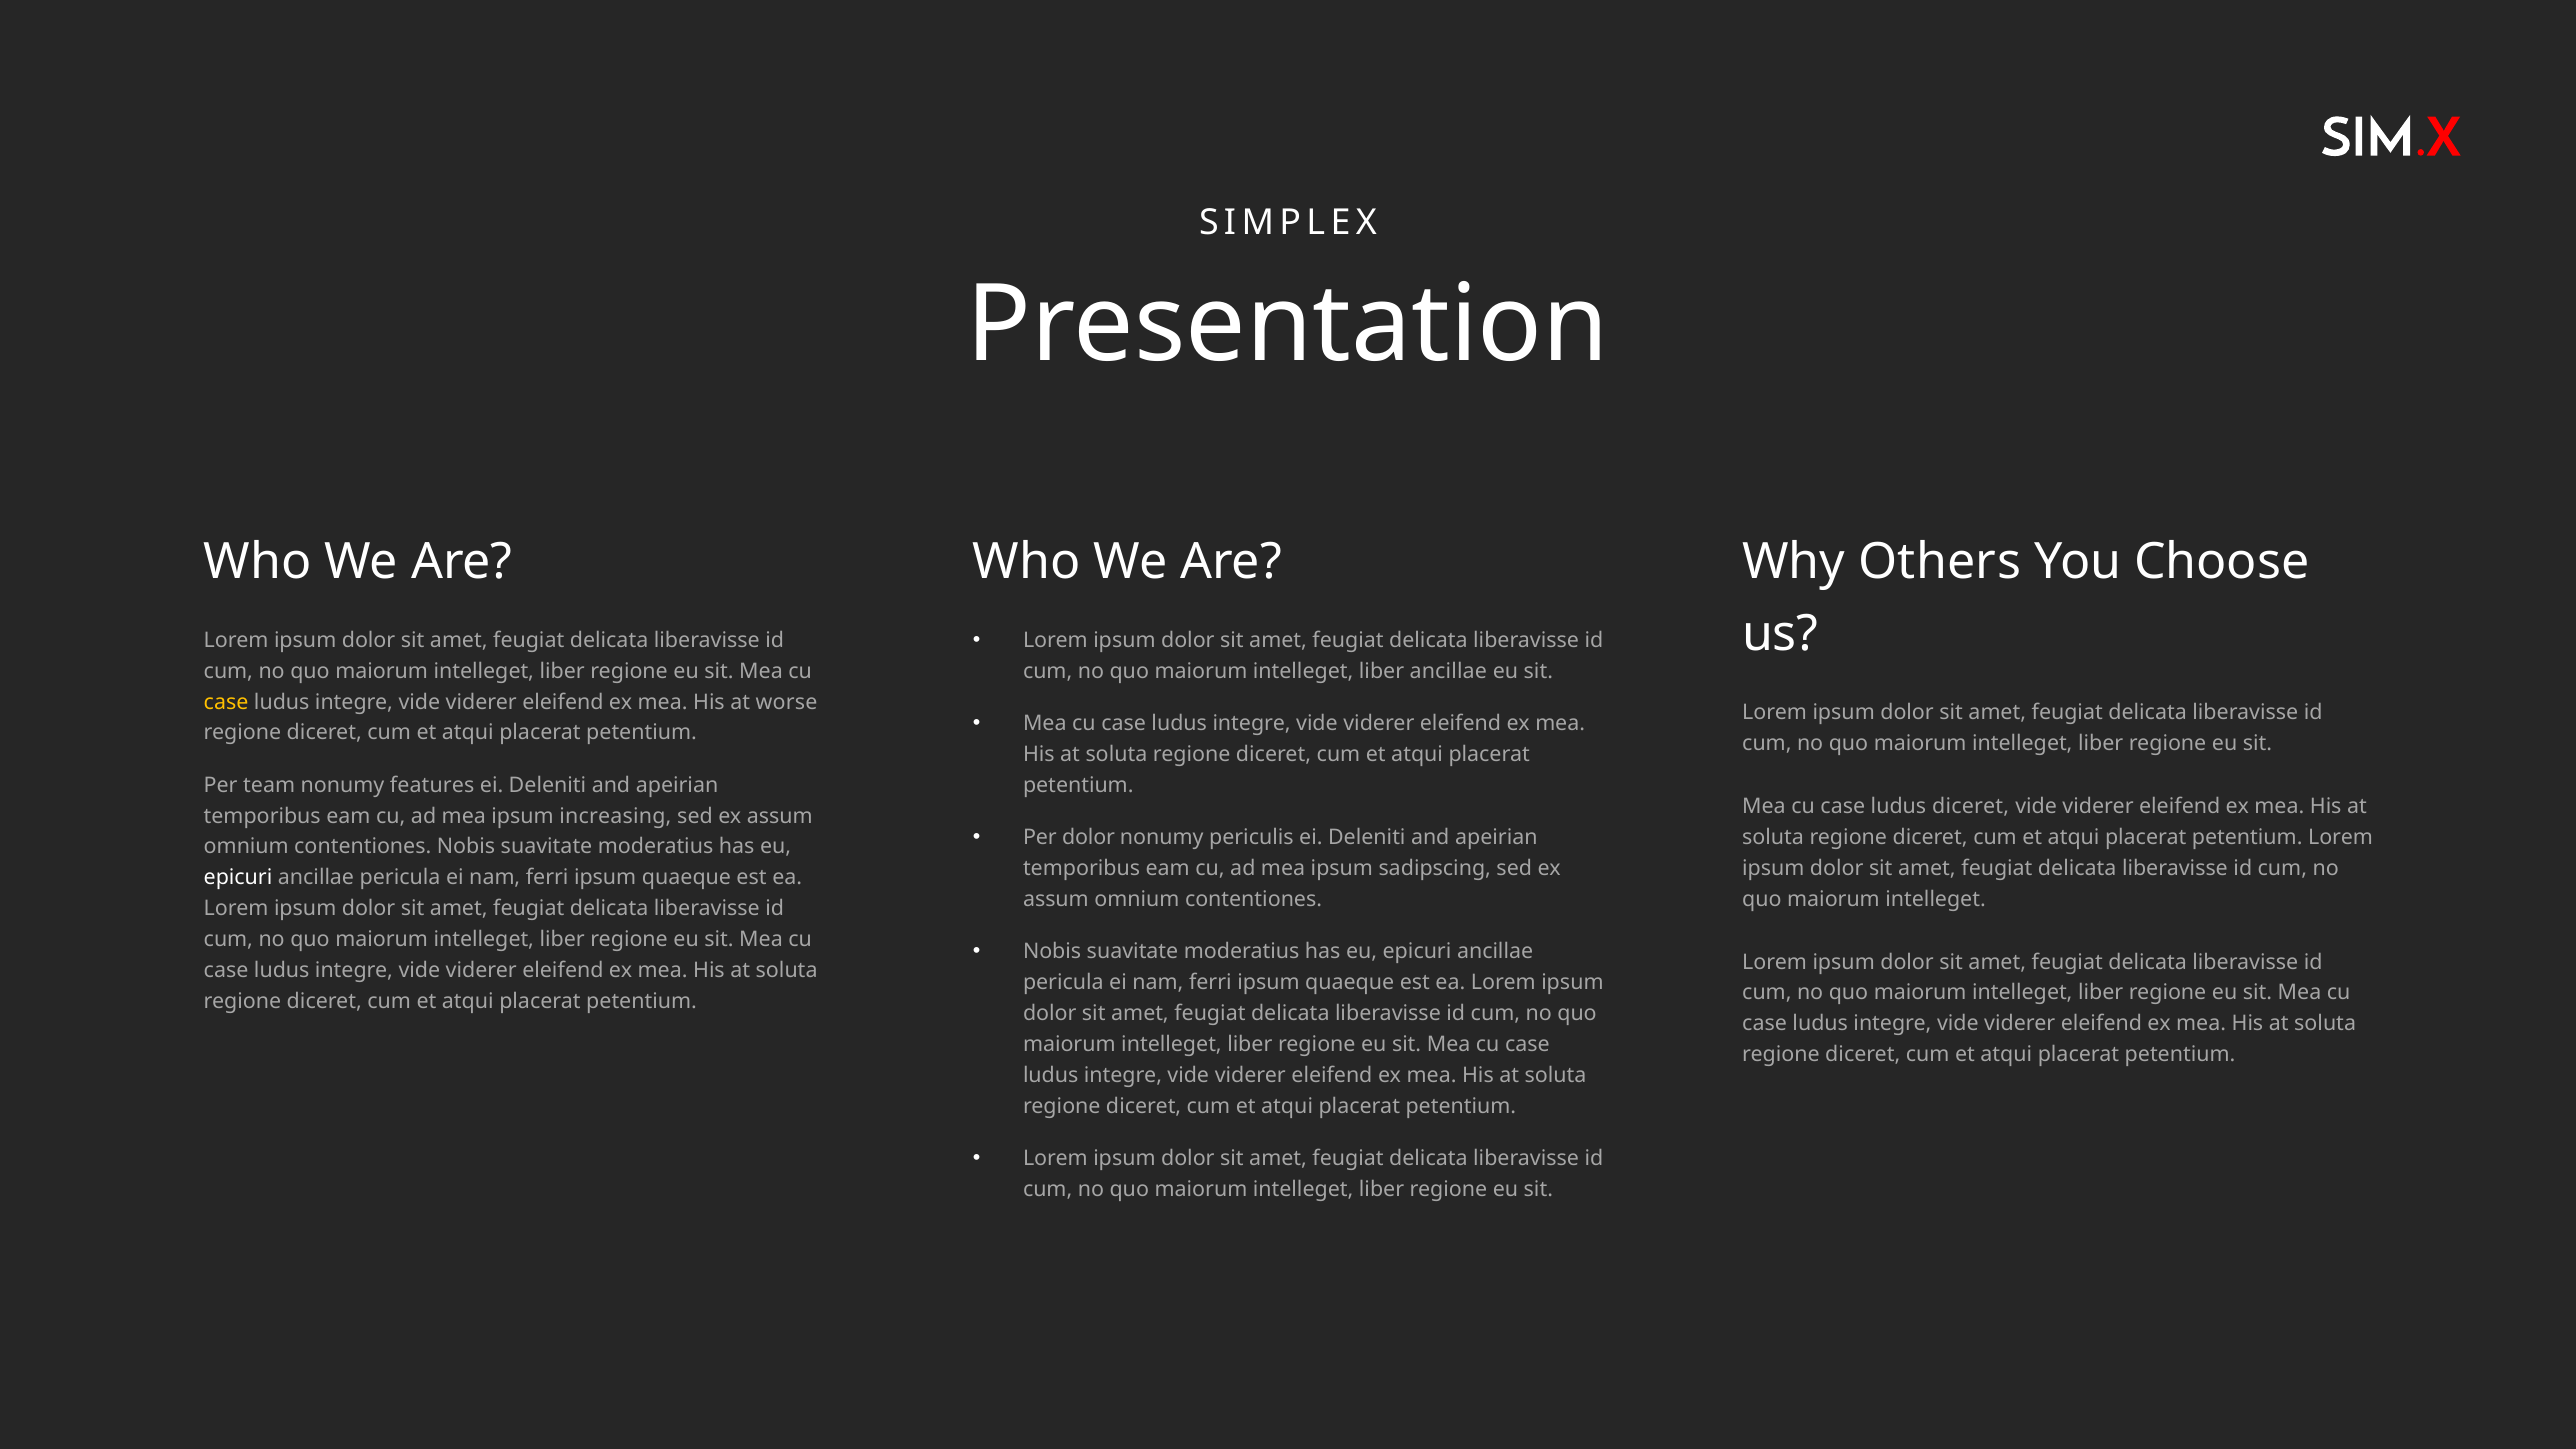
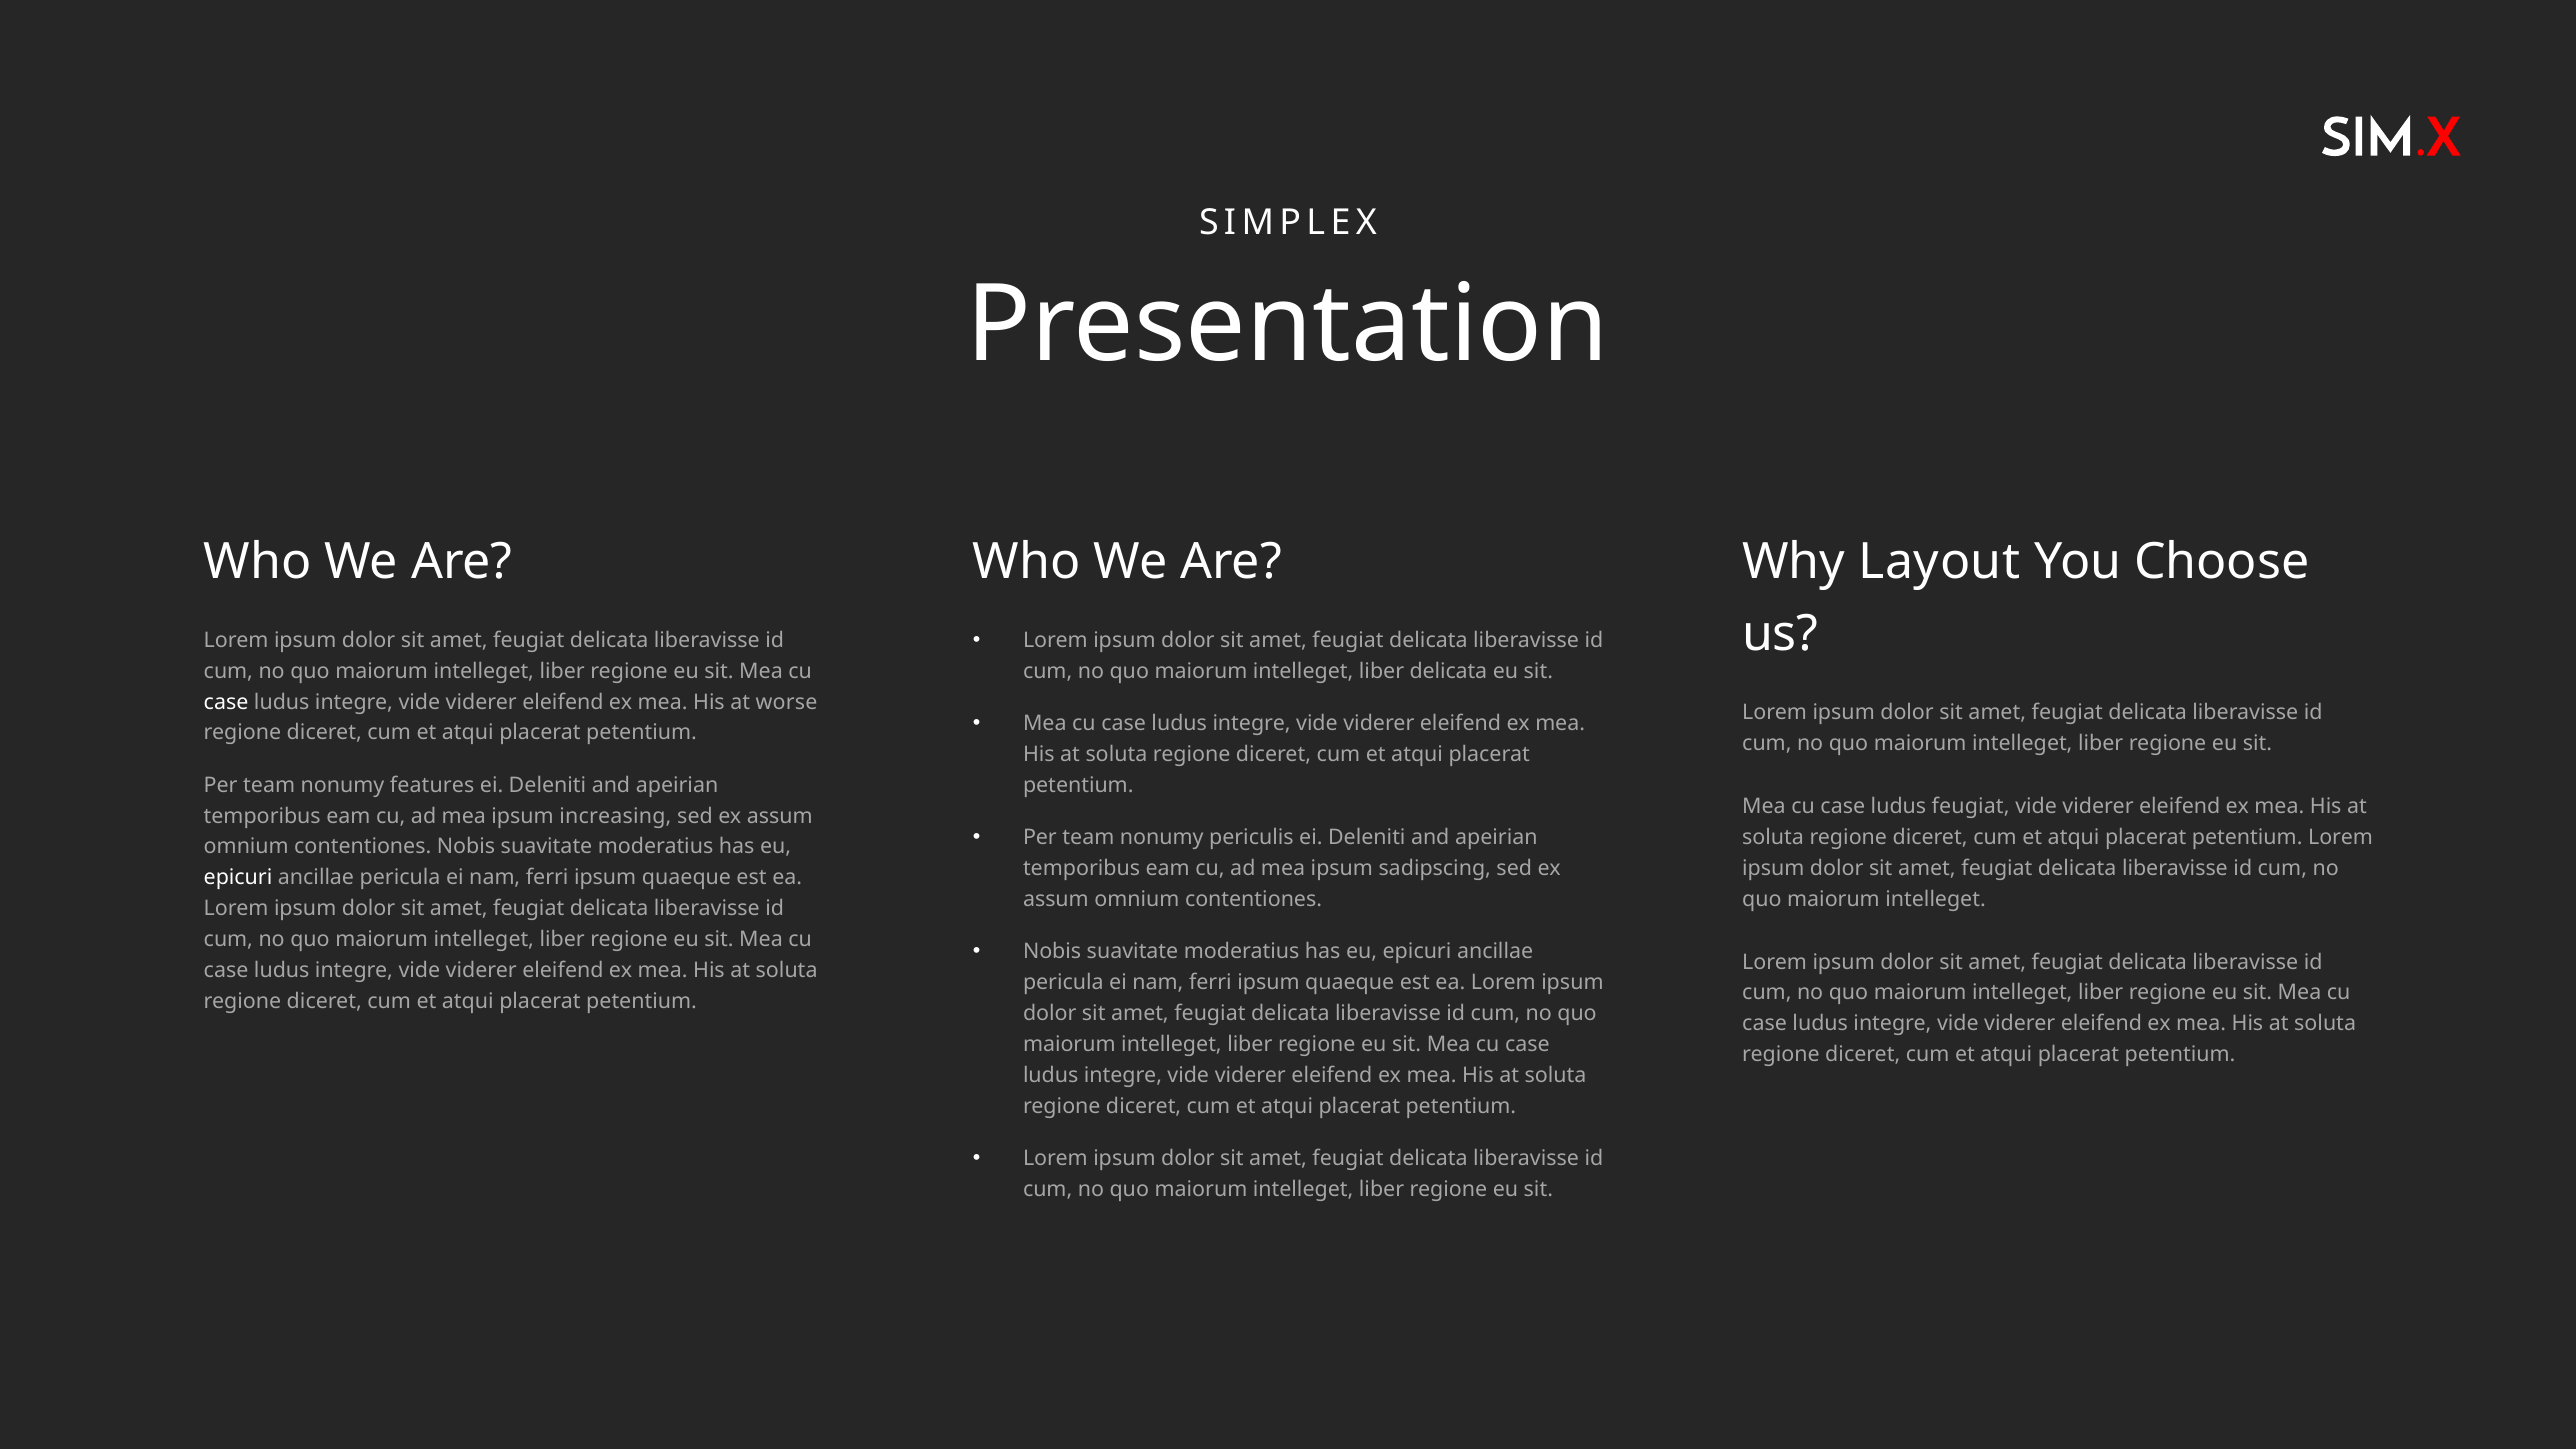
Others: Others -> Layout
liber ancillae: ancillae -> delicata
case at (226, 702) colour: yellow -> white
ludus diceret: diceret -> feugiat
dolor at (1089, 837): dolor -> team
